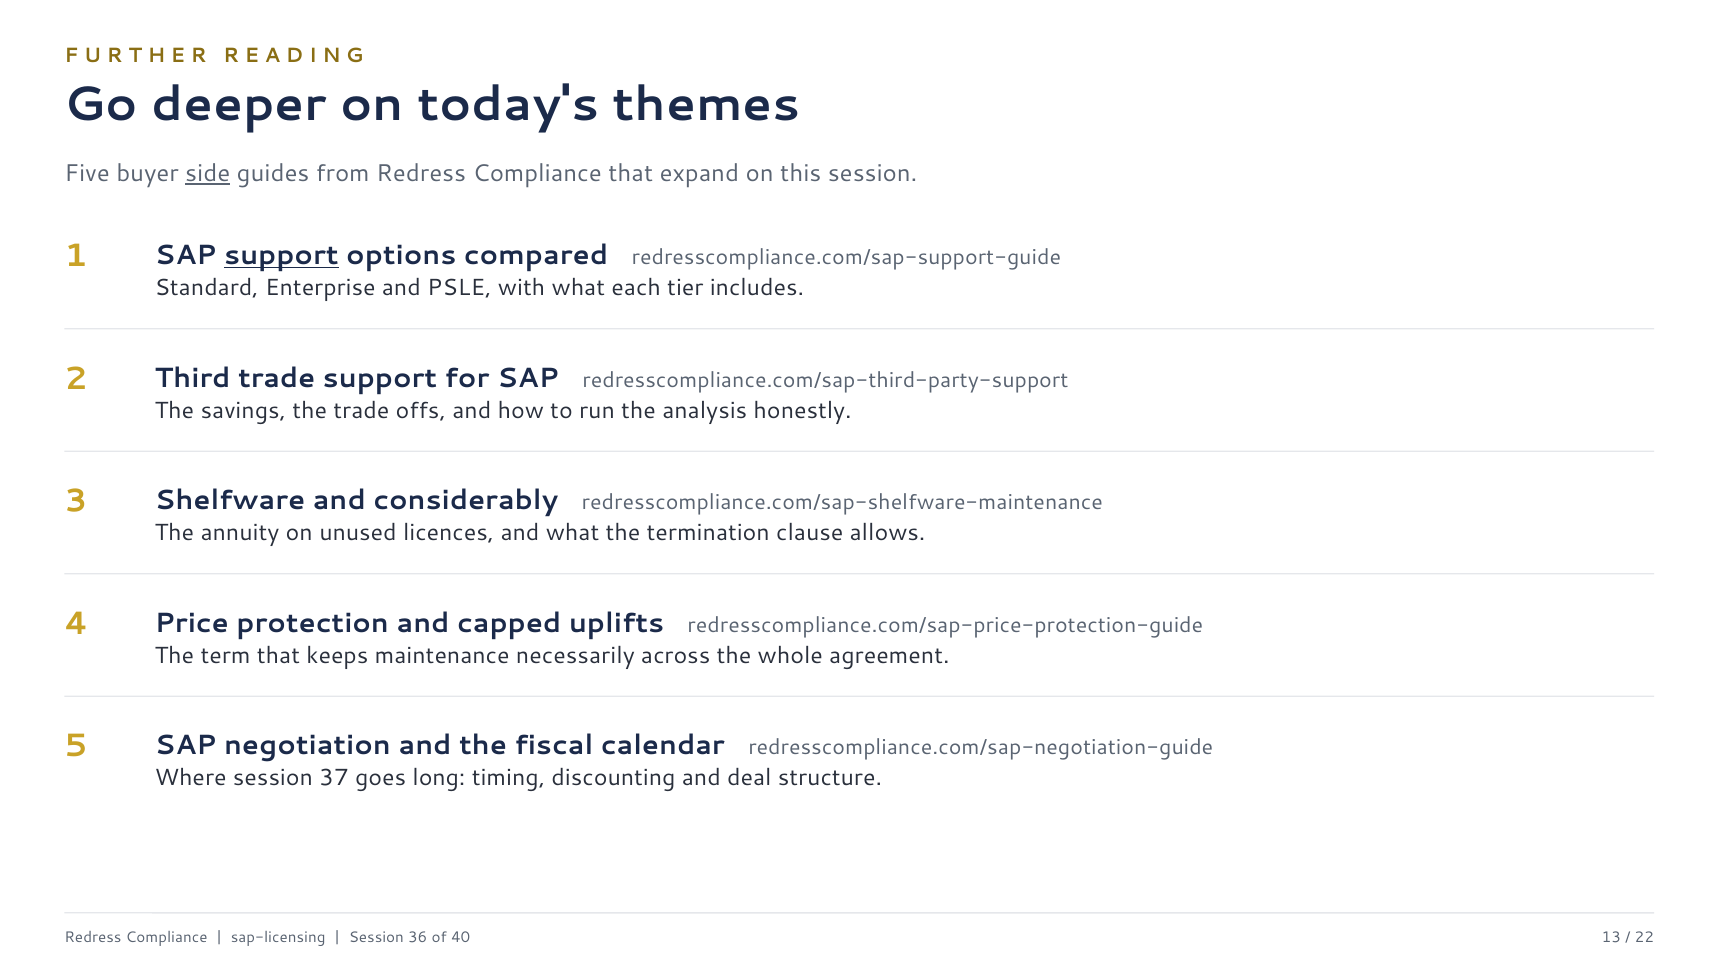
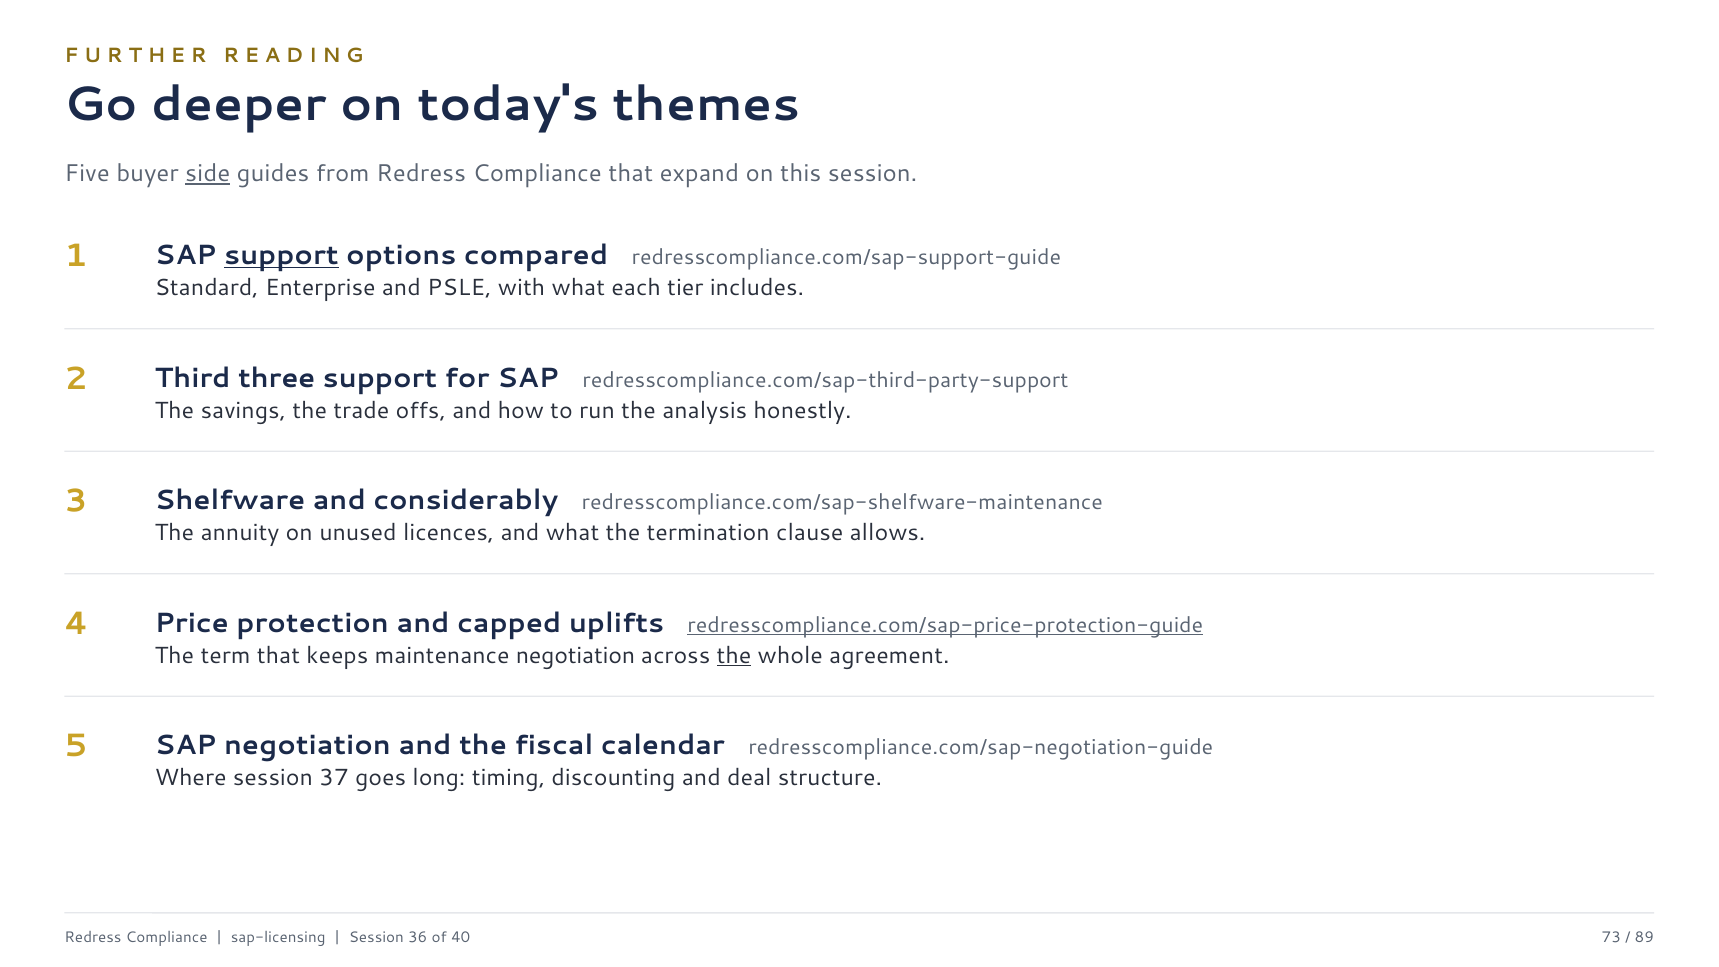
Third trade: trade -> three
redresscompliance.com/sap-price-protection-guide underline: none -> present
maintenance necessarily: necessarily -> negotiation
the at (734, 656) underline: none -> present
13: 13 -> 73
22: 22 -> 89
